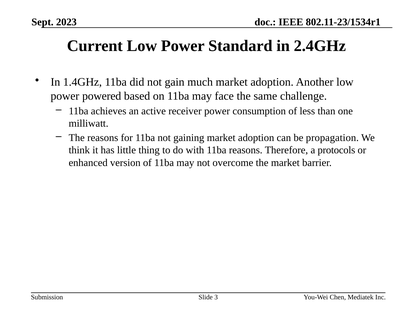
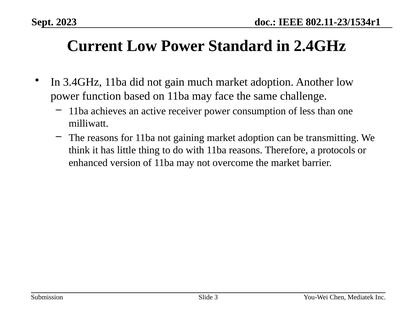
1.4GHz: 1.4GHz -> 3.4GHz
powered: powered -> function
propagation: propagation -> transmitting
